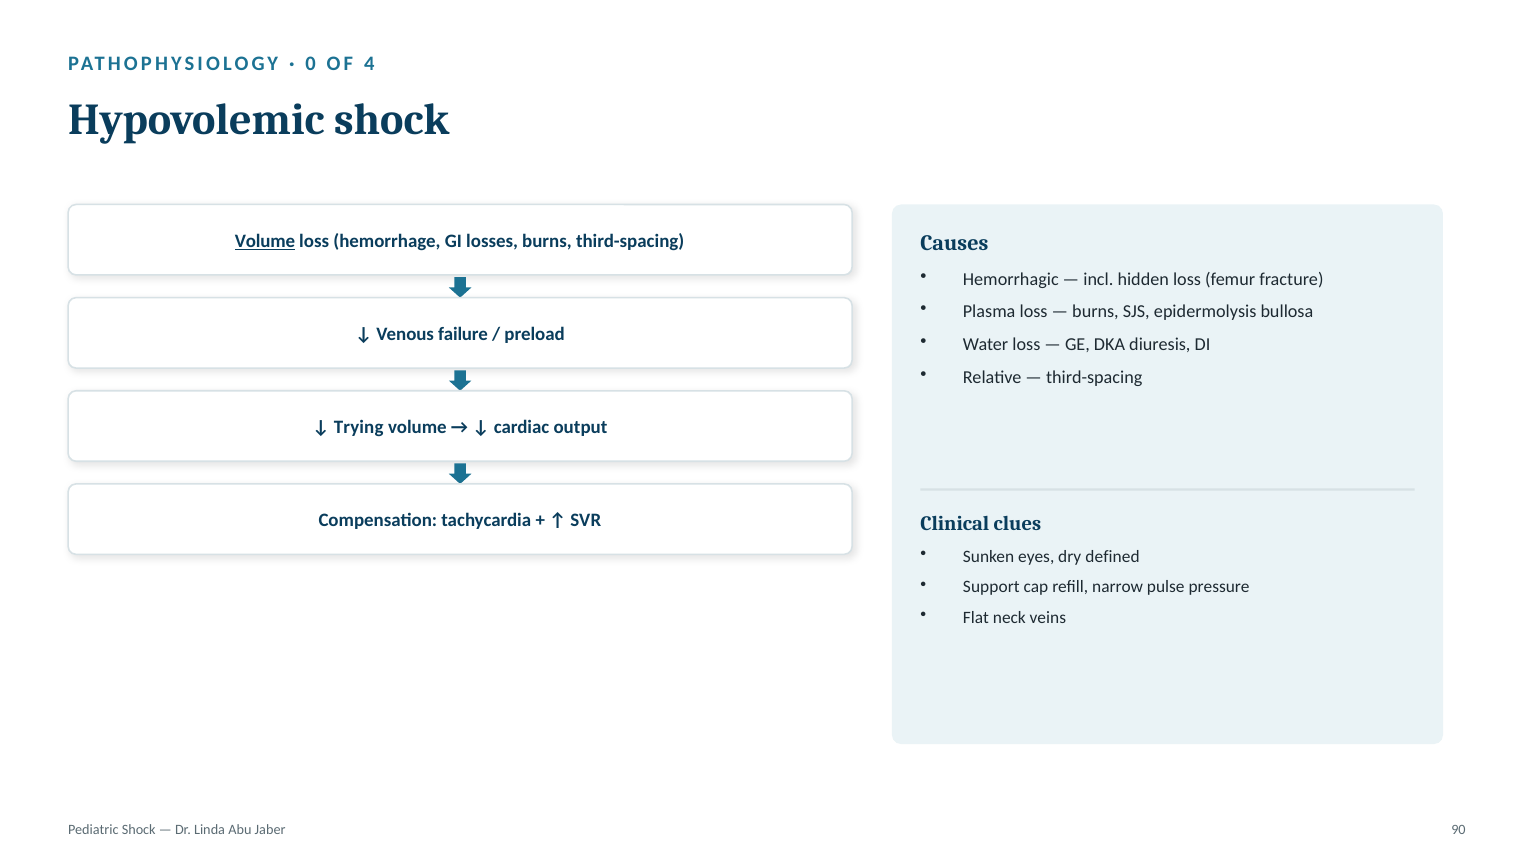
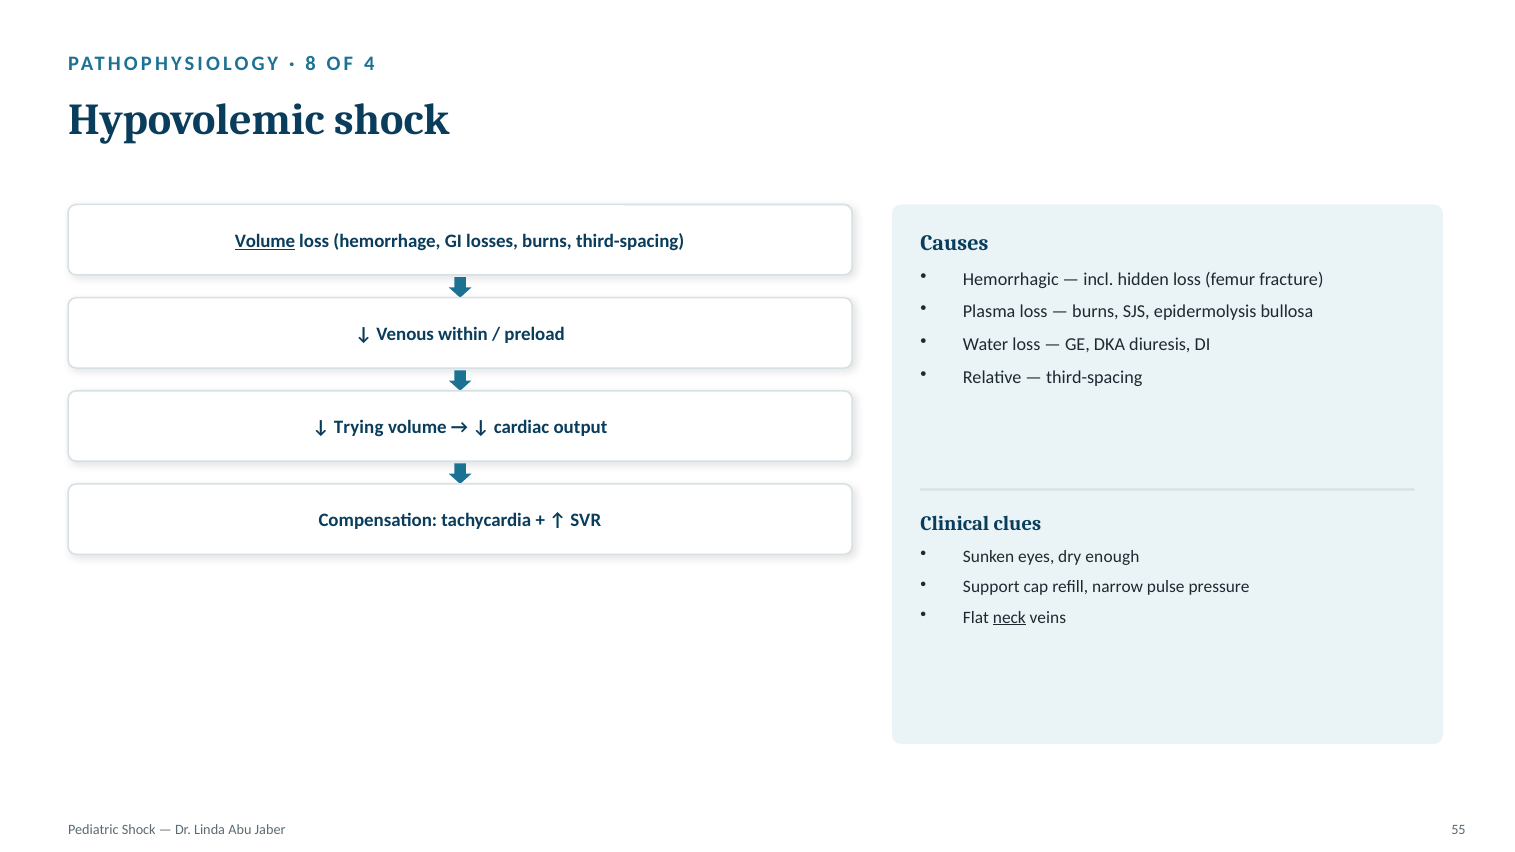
0: 0 -> 8
failure: failure -> within
defined: defined -> enough
neck underline: none -> present
90: 90 -> 55
